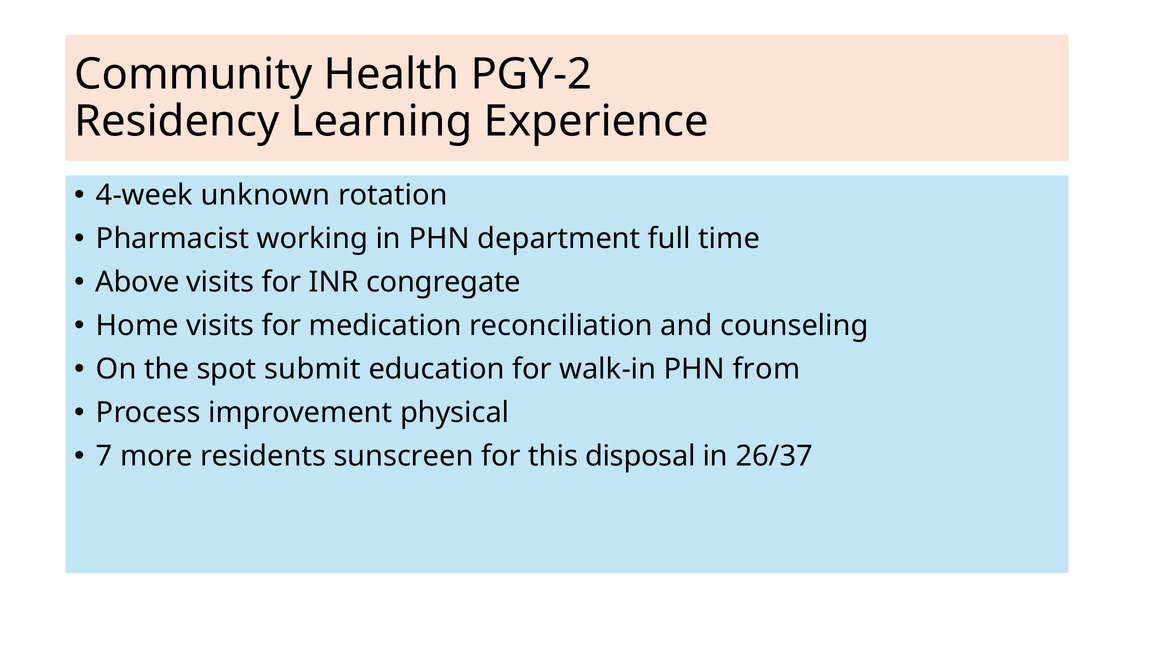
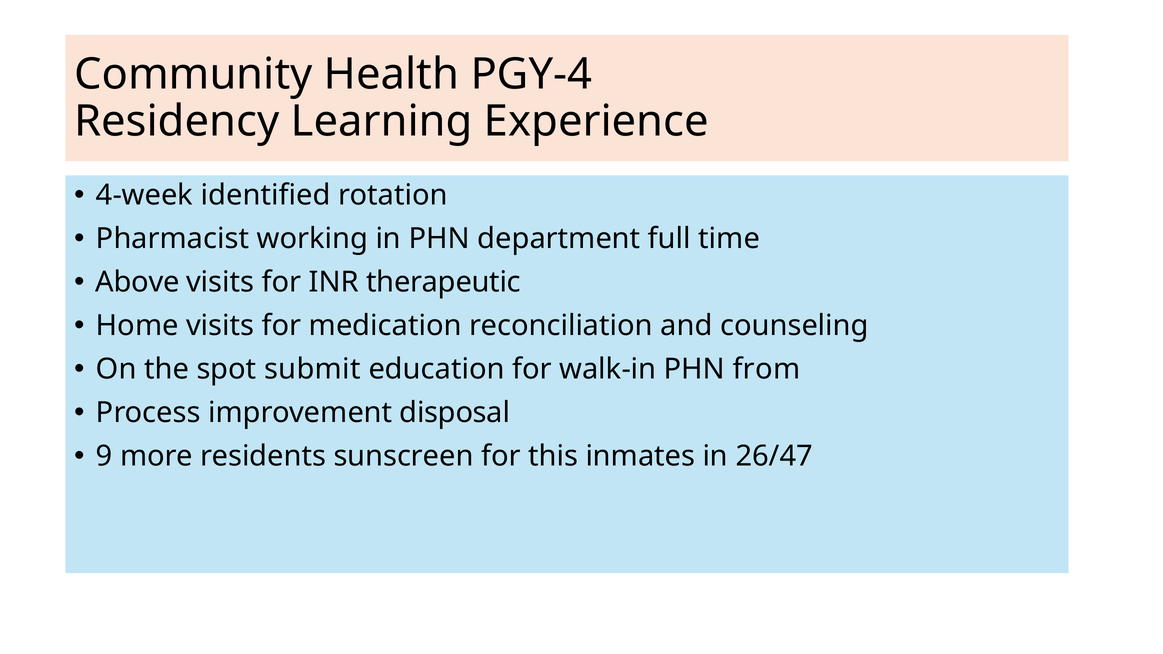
PGY-2: PGY-2 -> PGY-4
unknown: unknown -> identified
congregate: congregate -> therapeutic
physical: physical -> disposal
7: 7 -> 9
disposal: disposal -> inmates
26/37: 26/37 -> 26/47
